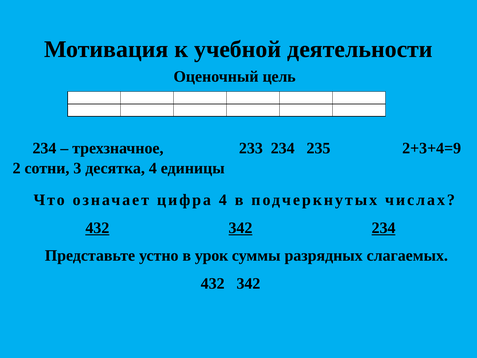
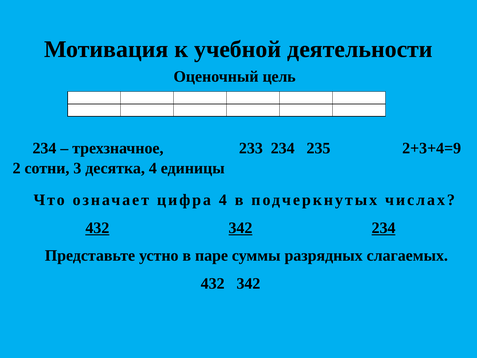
урок: урок -> паре
